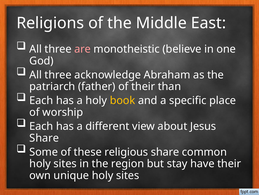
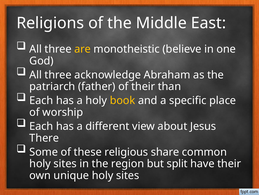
are colour: pink -> yellow
Share at (44, 138): Share -> There
stay: stay -> split
